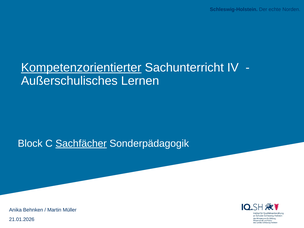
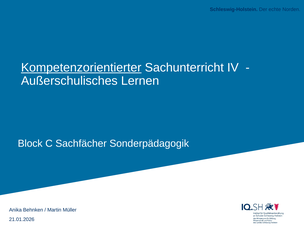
Sachfächer underline: present -> none
